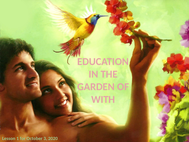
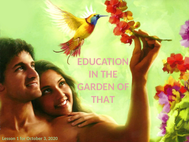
WITH: WITH -> THAT
